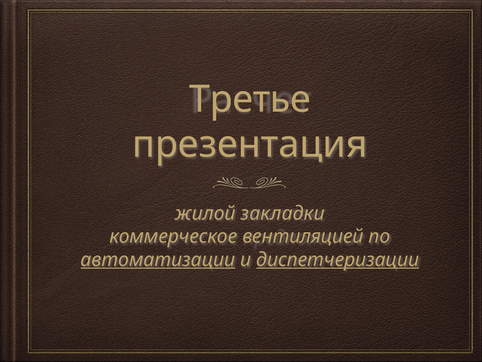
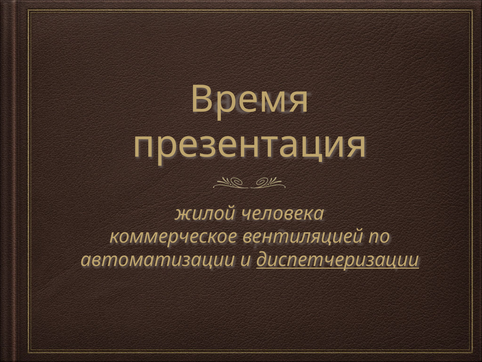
Третье: Третье -> Время
закладки: закладки -> человека
автоматизации underline: present -> none
